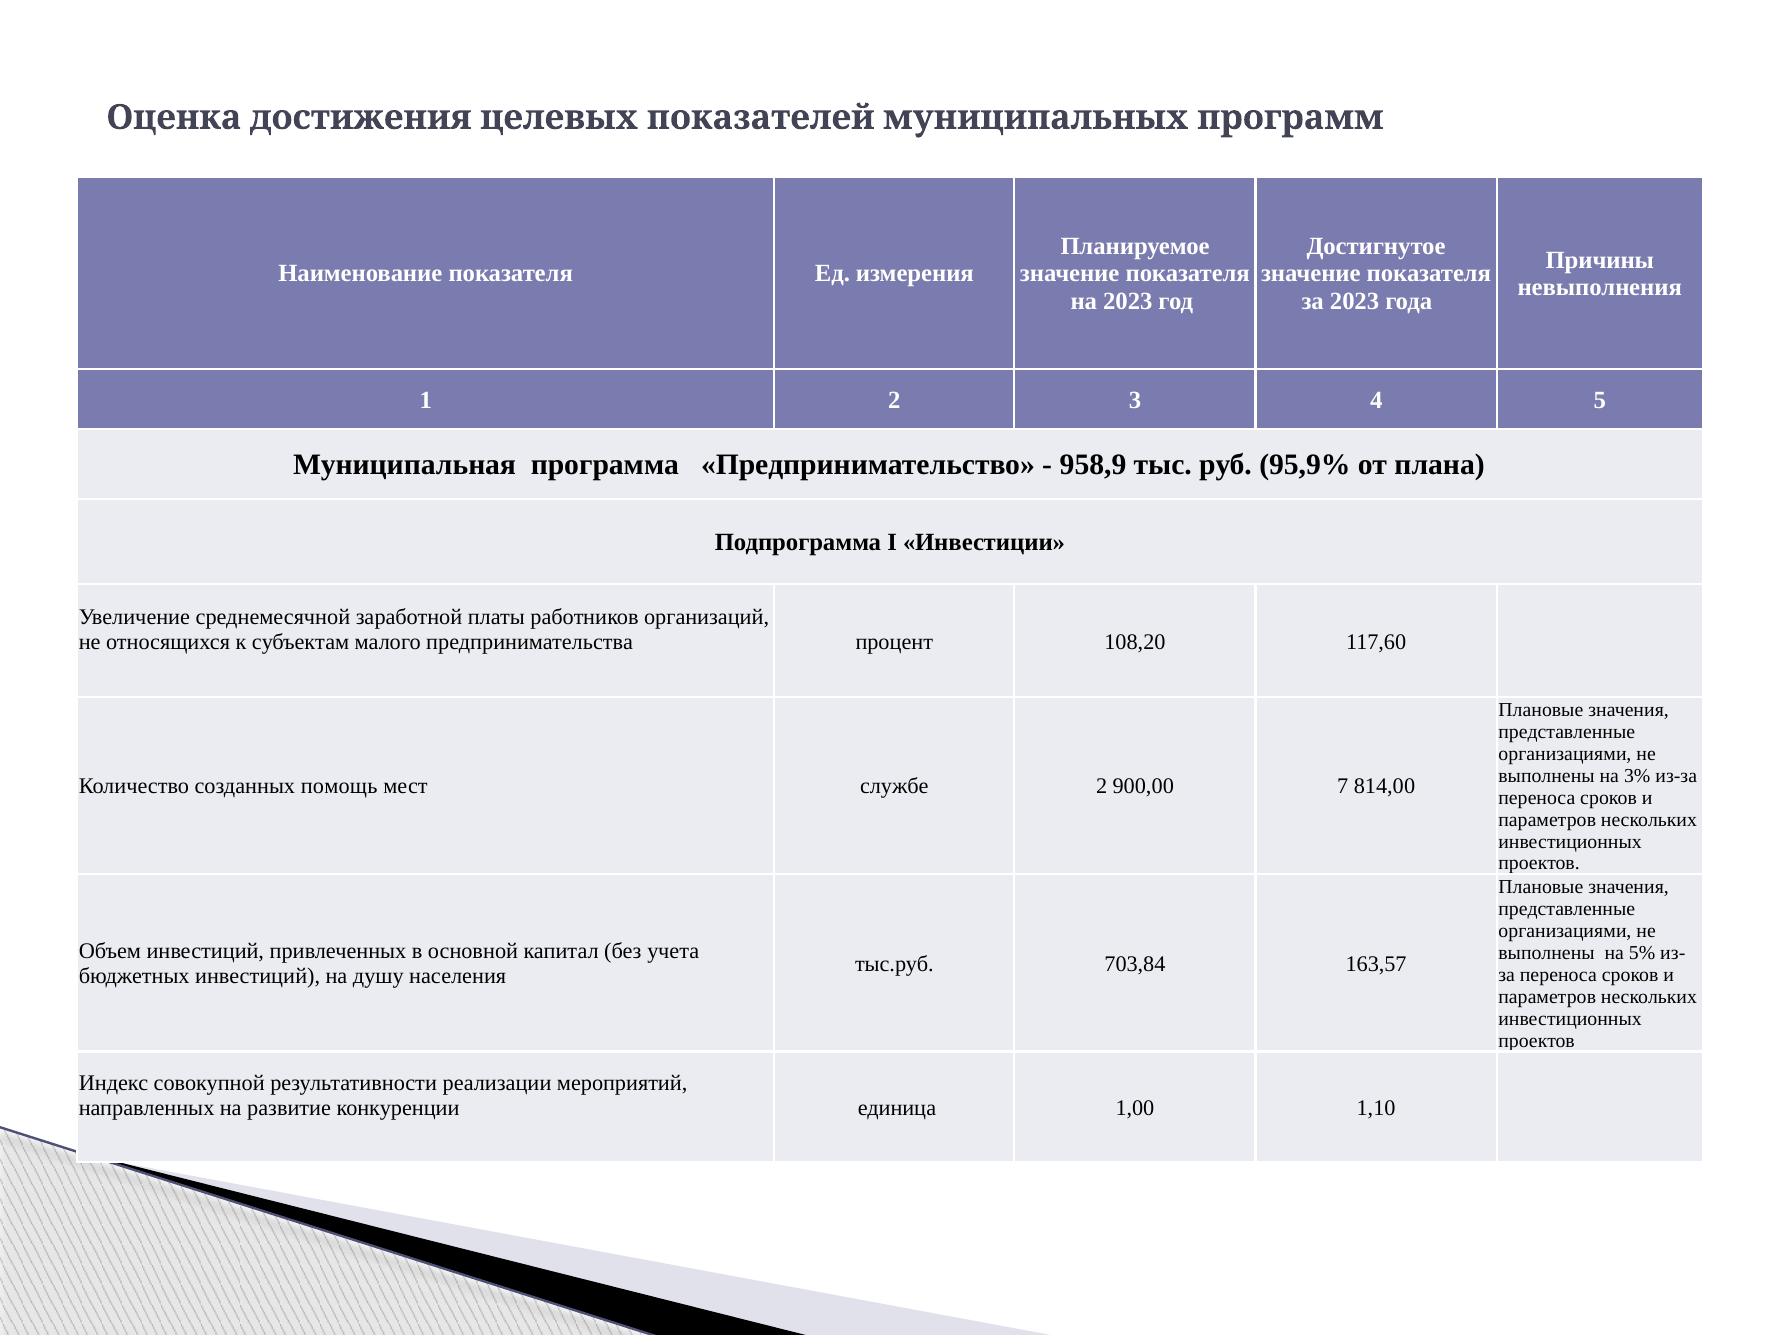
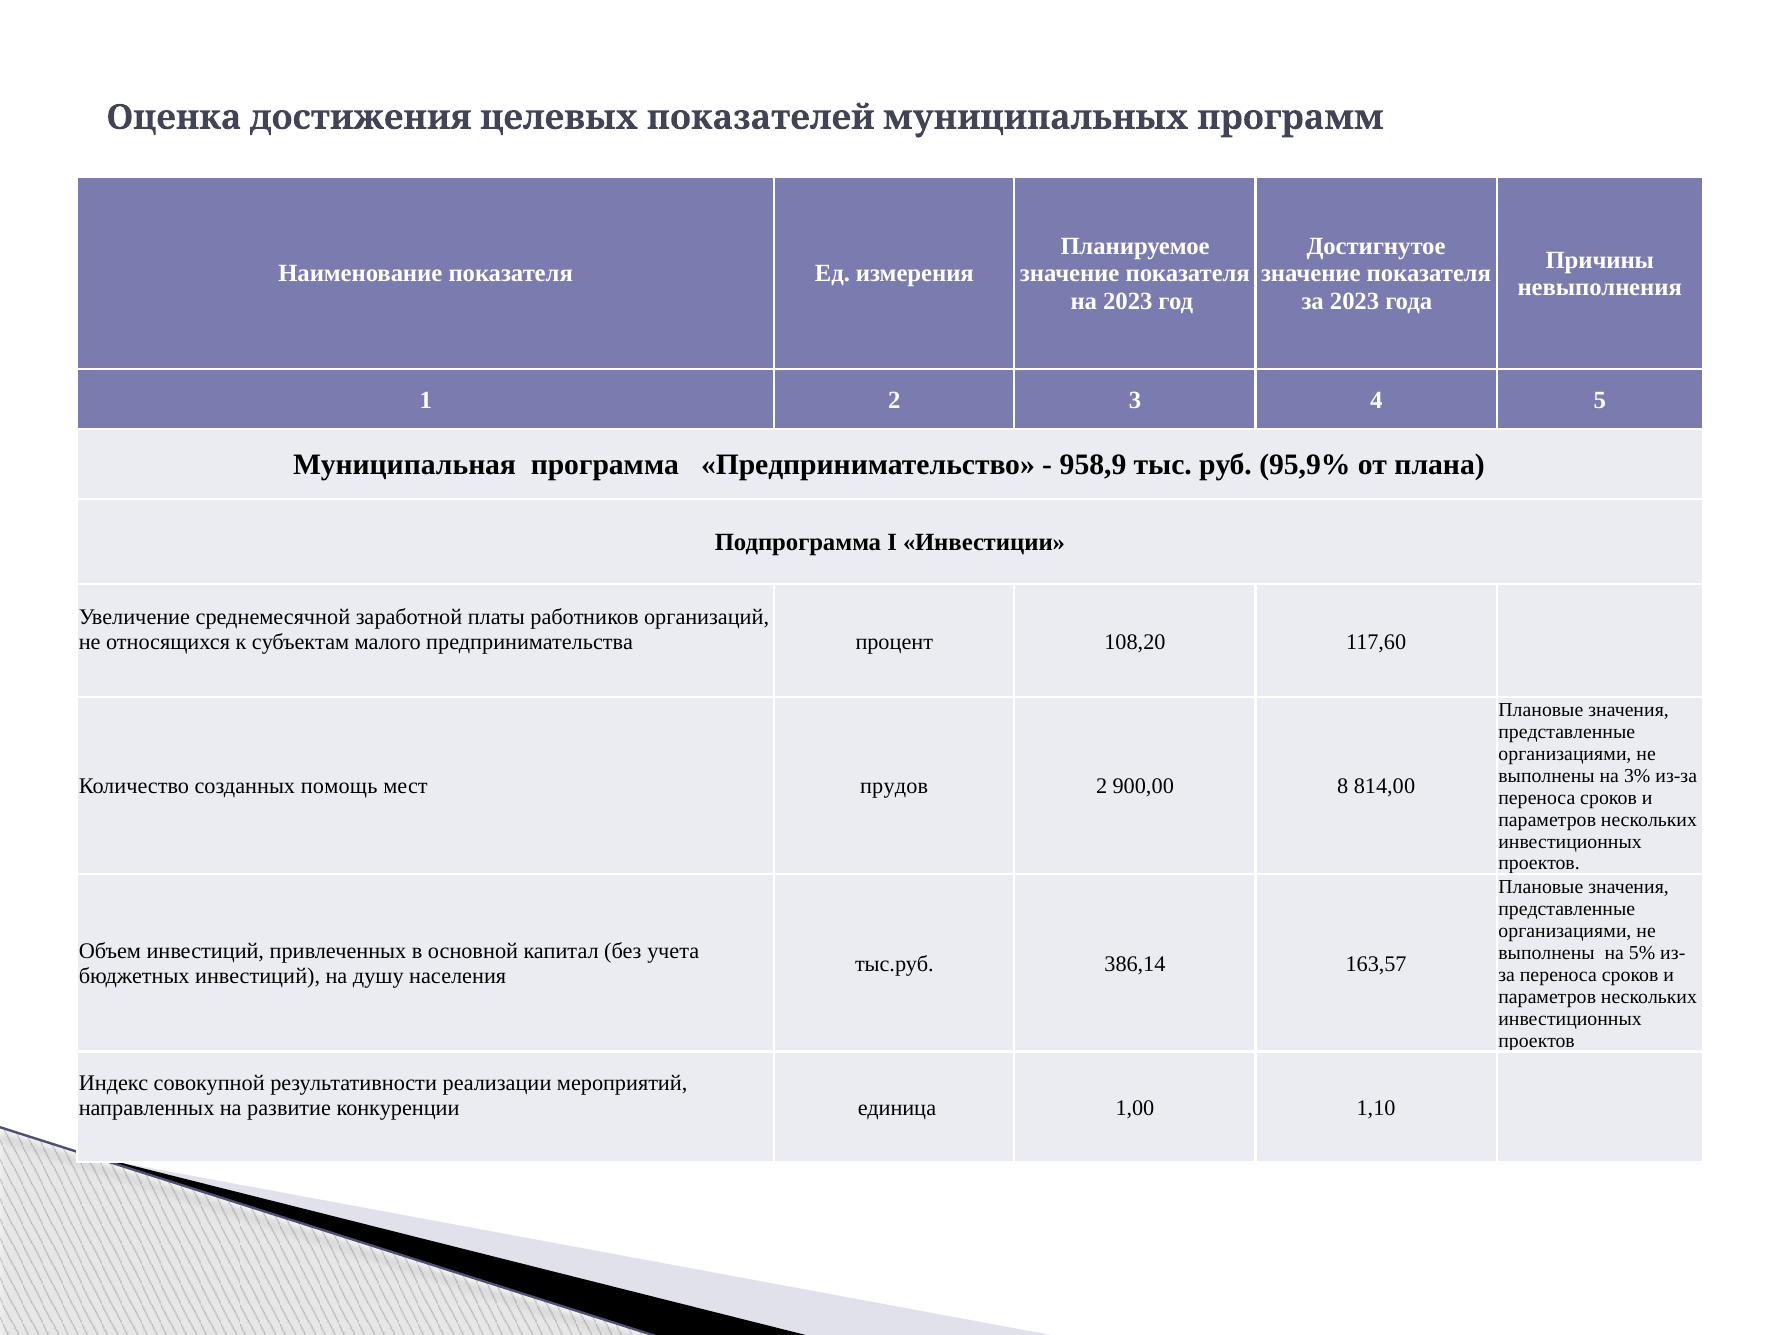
службе: службе -> прудов
7: 7 -> 8
703,84: 703,84 -> 386,14
